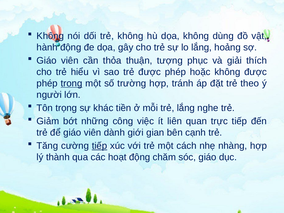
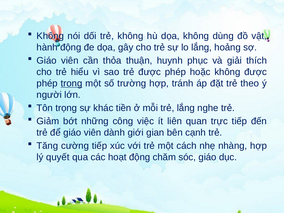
tượng: tượng -> huynh
tiếp at (99, 146) underline: present -> none
thành: thành -> quyết
